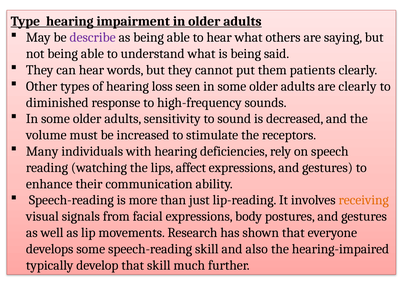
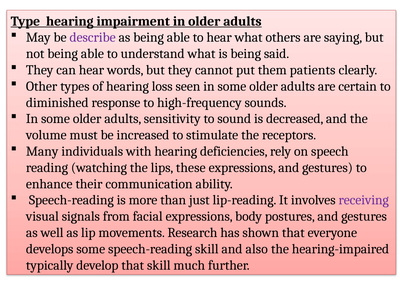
are clearly: clearly -> certain
affect: affect -> these
receiving colour: orange -> purple
